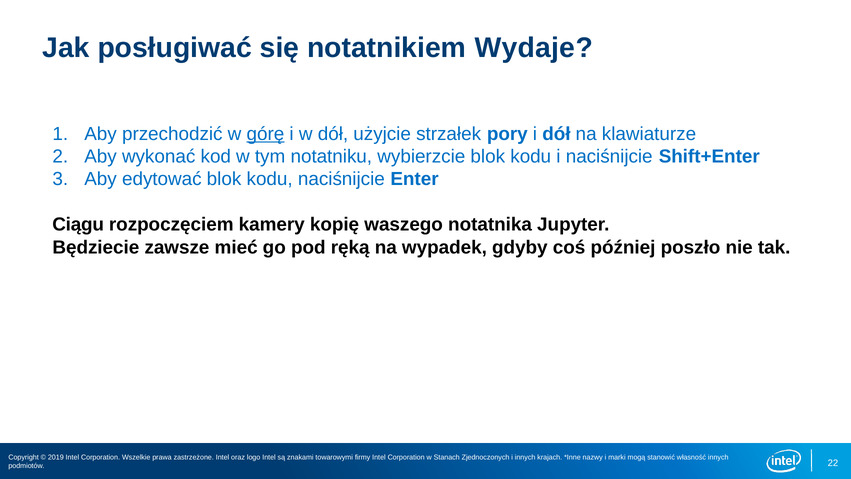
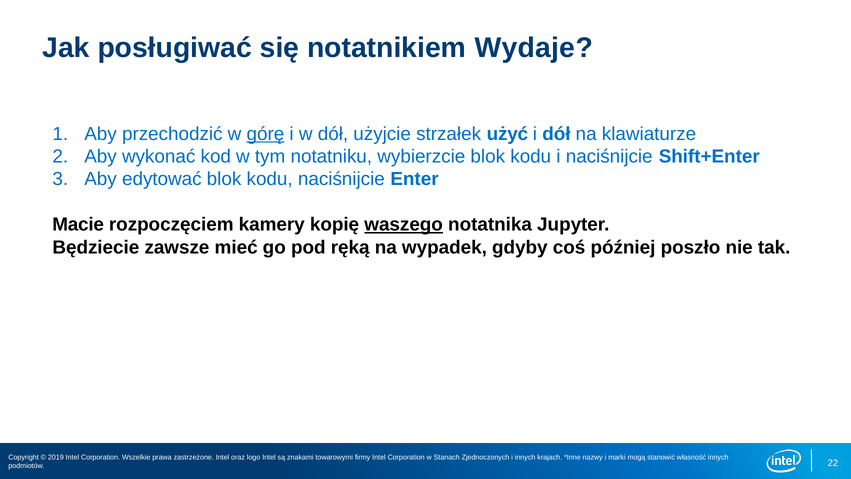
pory: pory -> użyć
Ciągu: Ciągu -> Macie
waszego underline: none -> present
